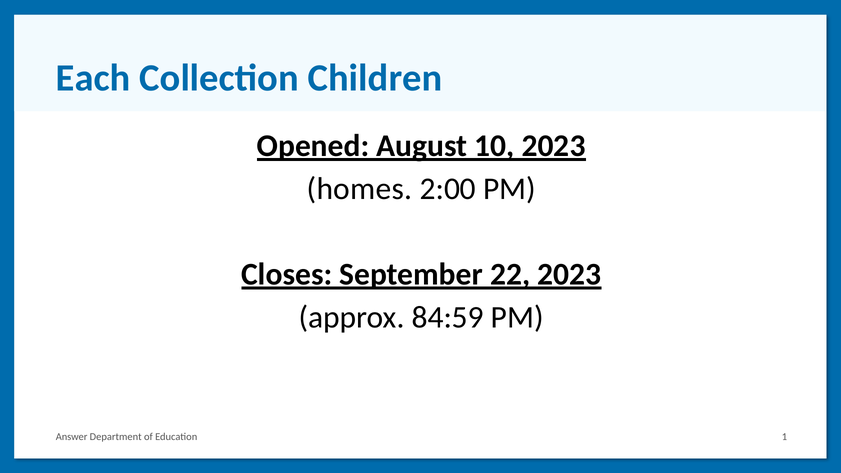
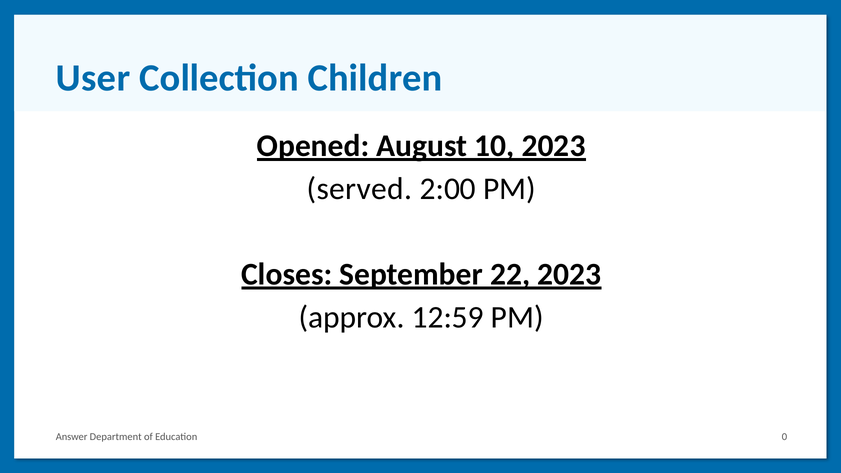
Each: Each -> User
homes: homes -> served
84:59: 84:59 -> 12:59
1: 1 -> 0
